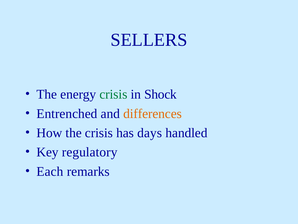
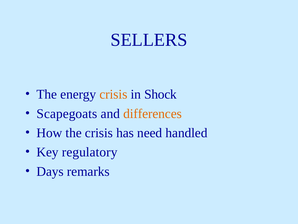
crisis at (113, 94) colour: green -> orange
Entrenched: Entrenched -> Scapegoats
days: days -> need
Each: Each -> Days
